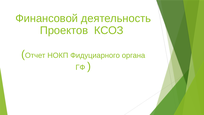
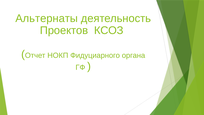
Финансовой: Финансовой -> Альтернаты
